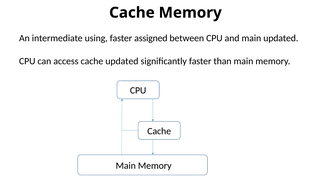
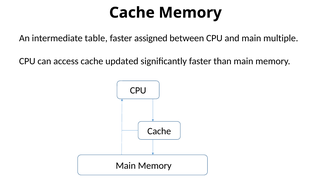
using: using -> table
main updated: updated -> multiple
